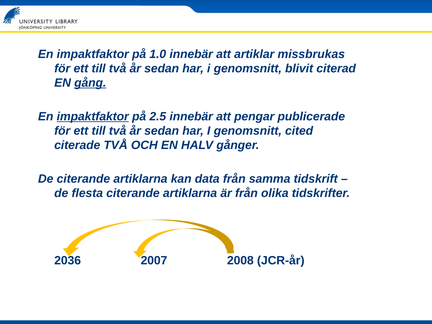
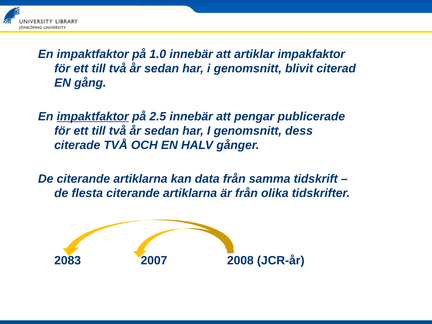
missbrukas: missbrukas -> impakfaktor
gång underline: present -> none
cited: cited -> dess
2036: 2036 -> 2083
